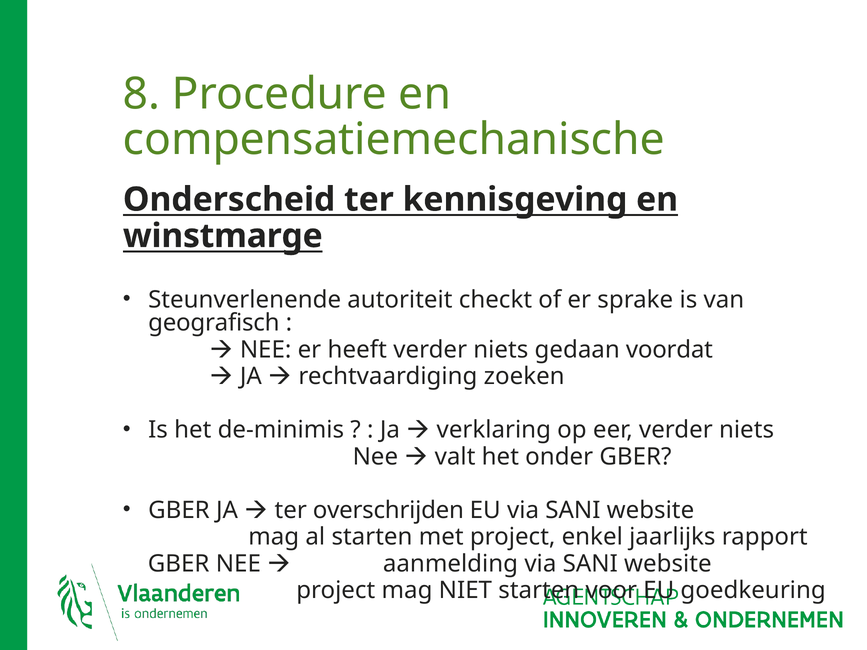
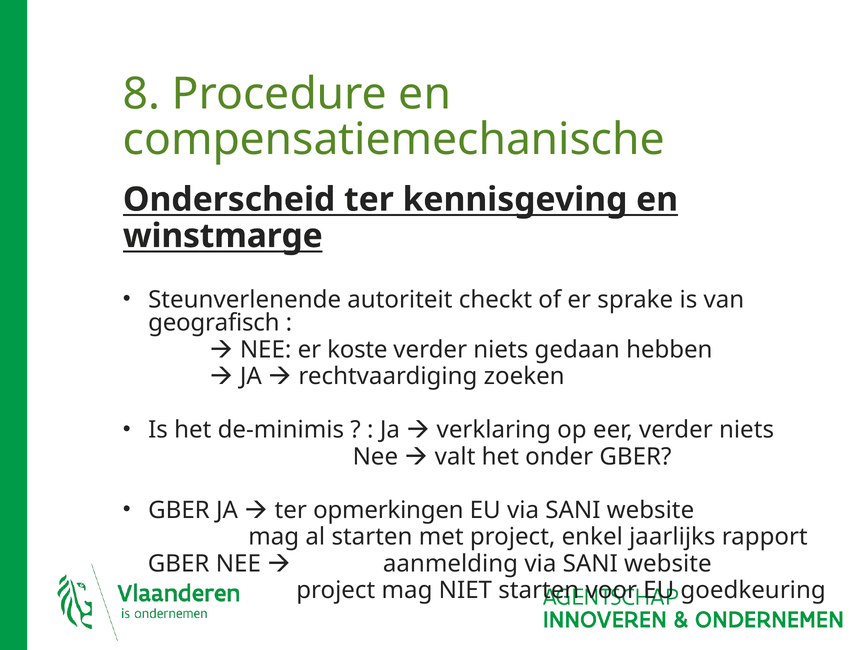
heeft: heeft -> koste
voordat: voordat -> hebben
overschrijden: overschrijden -> opmerkingen
